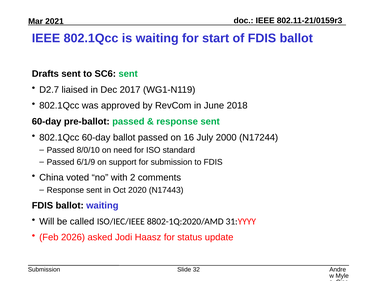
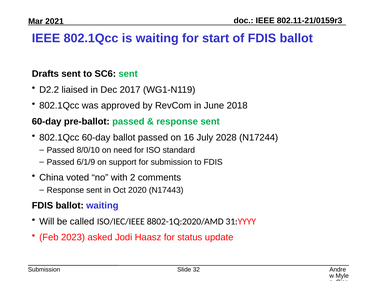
D2.7: D2.7 -> D2.2
2000: 2000 -> 2028
2026: 2026 -> 2023
